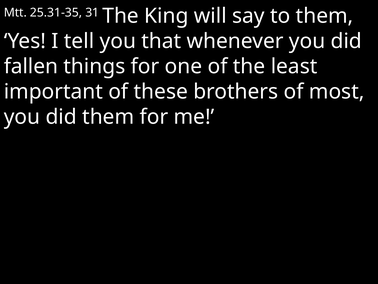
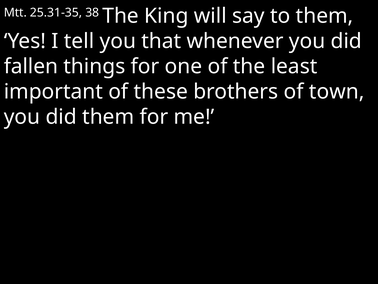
31: 31 -> 38
most: most -> town
